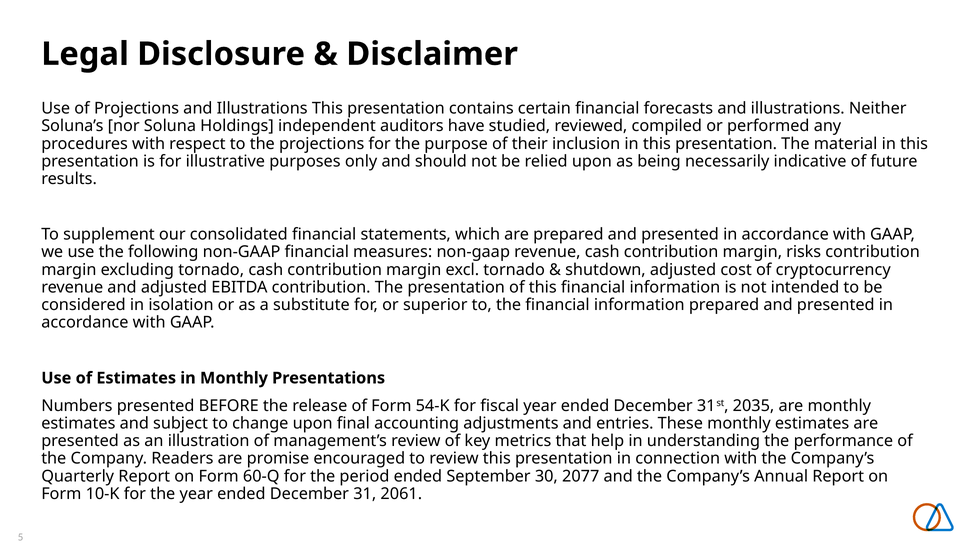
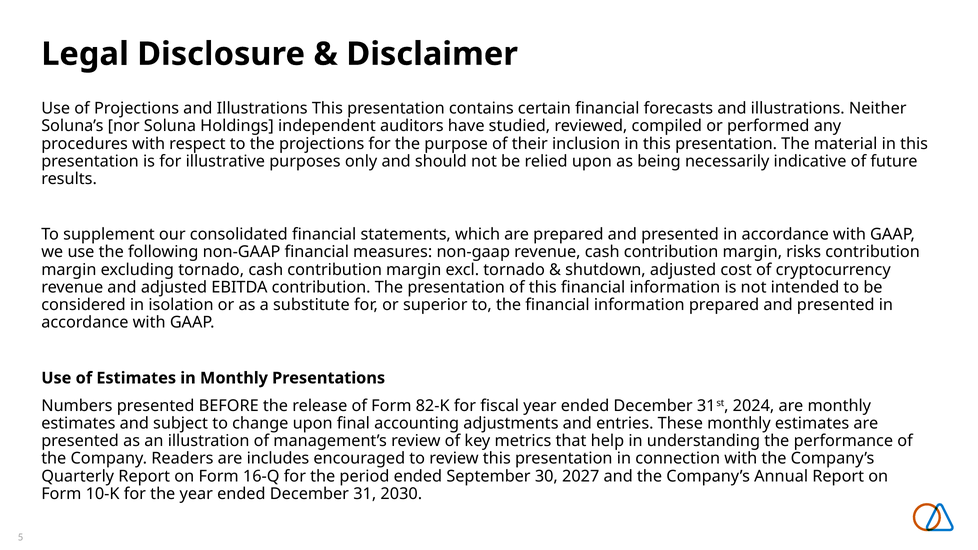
54-K: 54-K -> 82-K
2035: 2035 -> 2024
promise: promise -> includes
60-Q: 60-Q -> 16-Q
2077: 2077 -> 2027
2061: 2061 -> 2030
